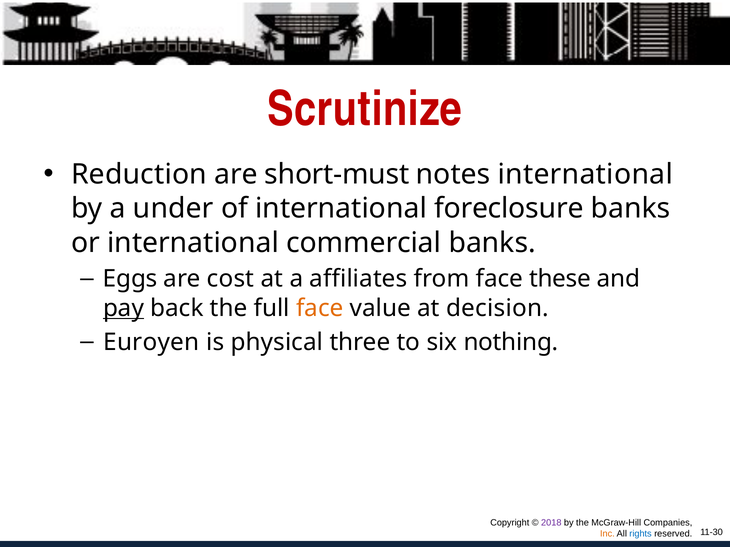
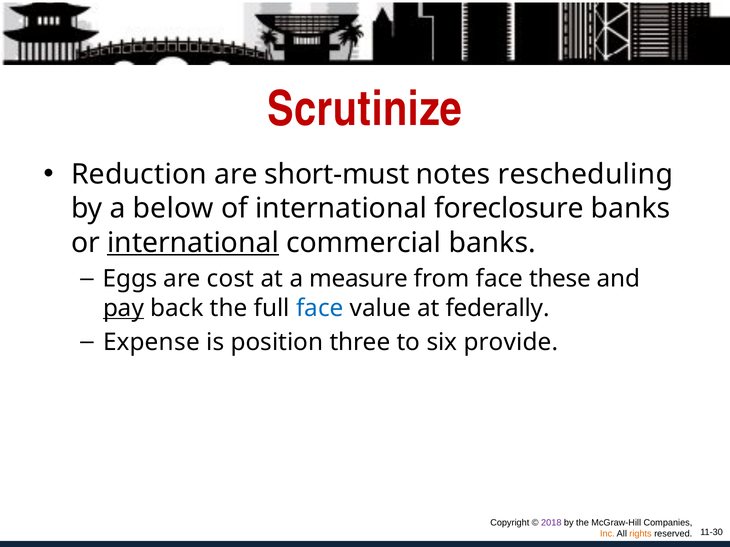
notes international: international -> rescheduling
under: under -> below
international at (193, 243) underline: none -> present
affiliates: affiliates -> measure
face at (320, 308) colour: orange -> blue
decision: decision -> federally
Euroyen: Euroyen -> Expense
physical: physical -> position
nothing: nothing -> provide
rights colour: blue -> orange
